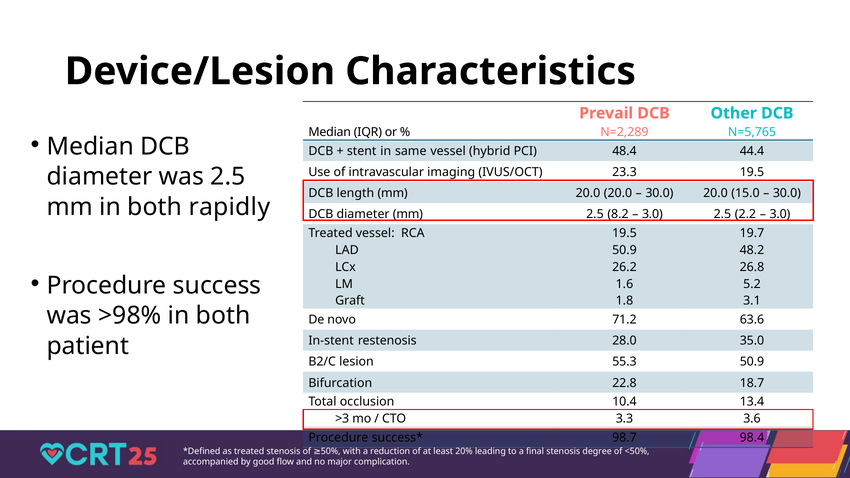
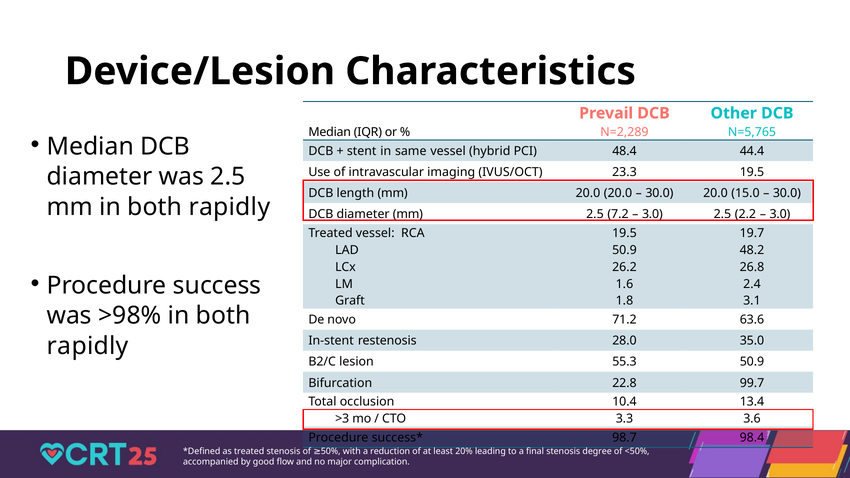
8.2: 8.2 -> 7.2
5.2: 5.2 -> 2.4
patient at (88, 346): patient -> rapidly
18.7: 18.7 -> 99.7
